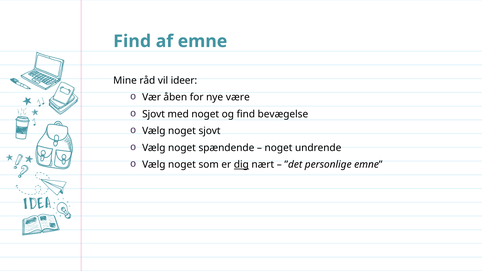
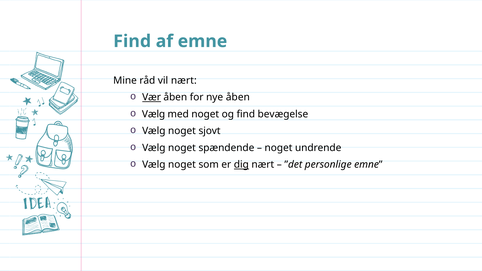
vil ideer: ideer -> nært
Vær underline: none -> present
nye være: være -> åben
Sjovt at (154, 114): Sjovt -> Vælg
